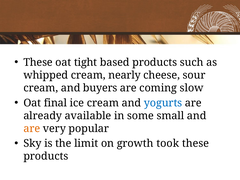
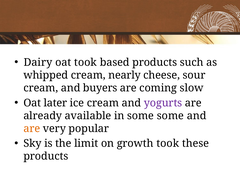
These at (38, 62): These -> Dairy
oat tight: tight -> took
final: final -> later
yogurts colour: blue -> purple
some small: small -> some
